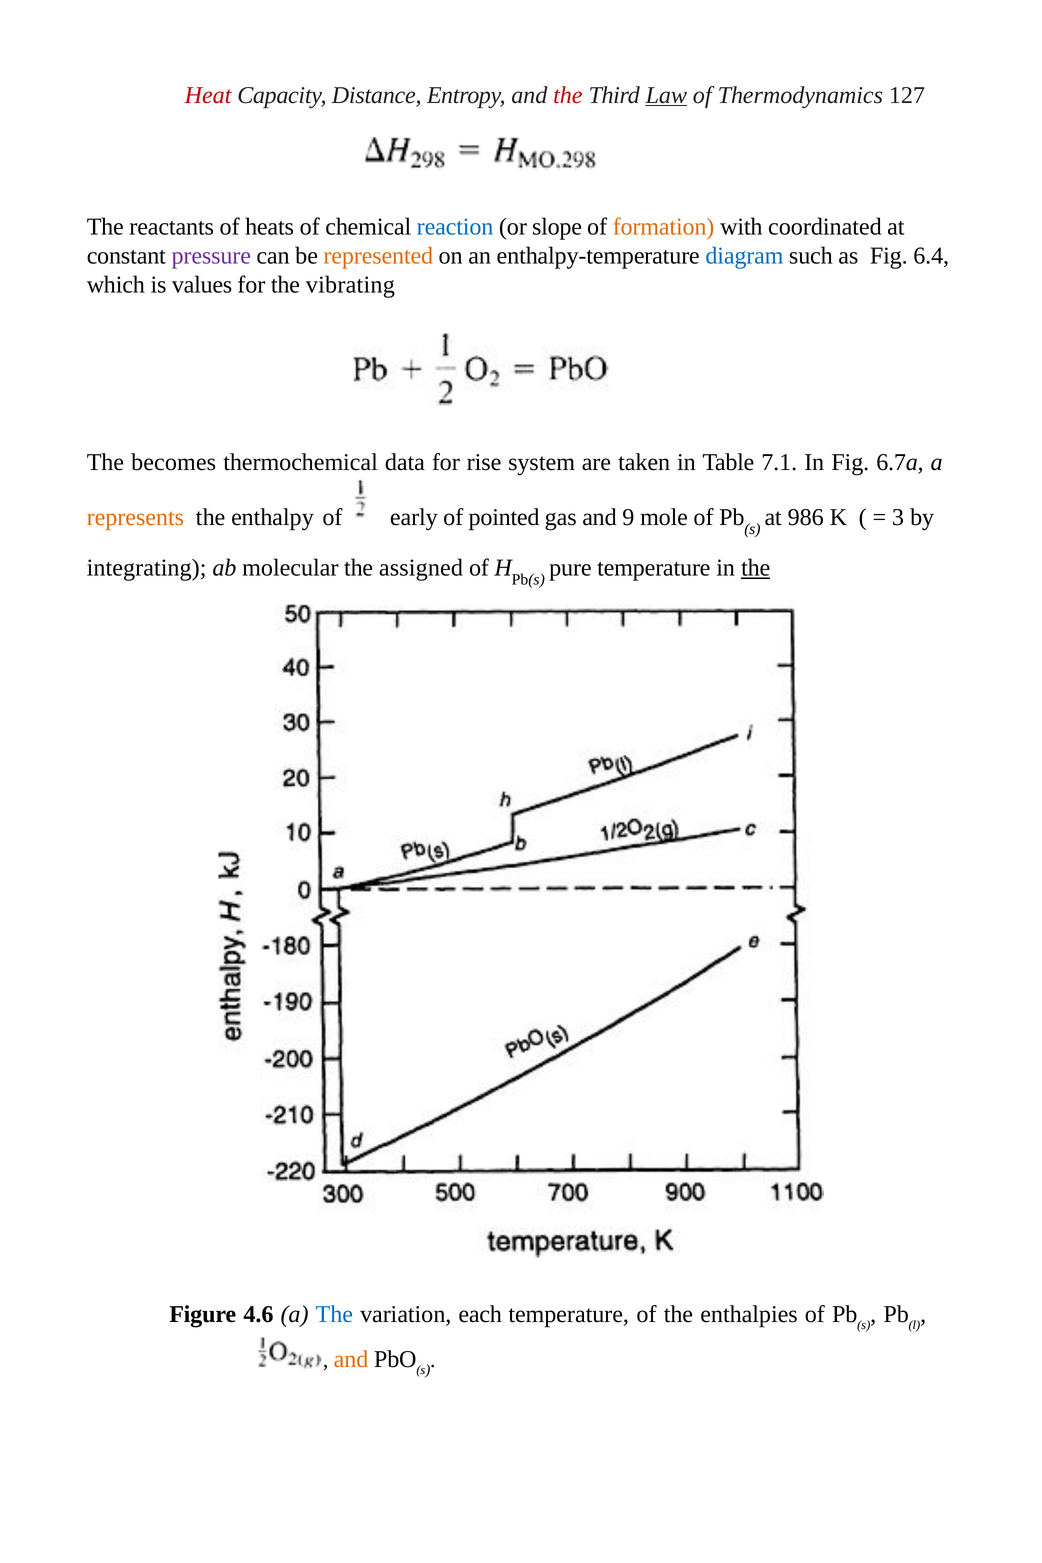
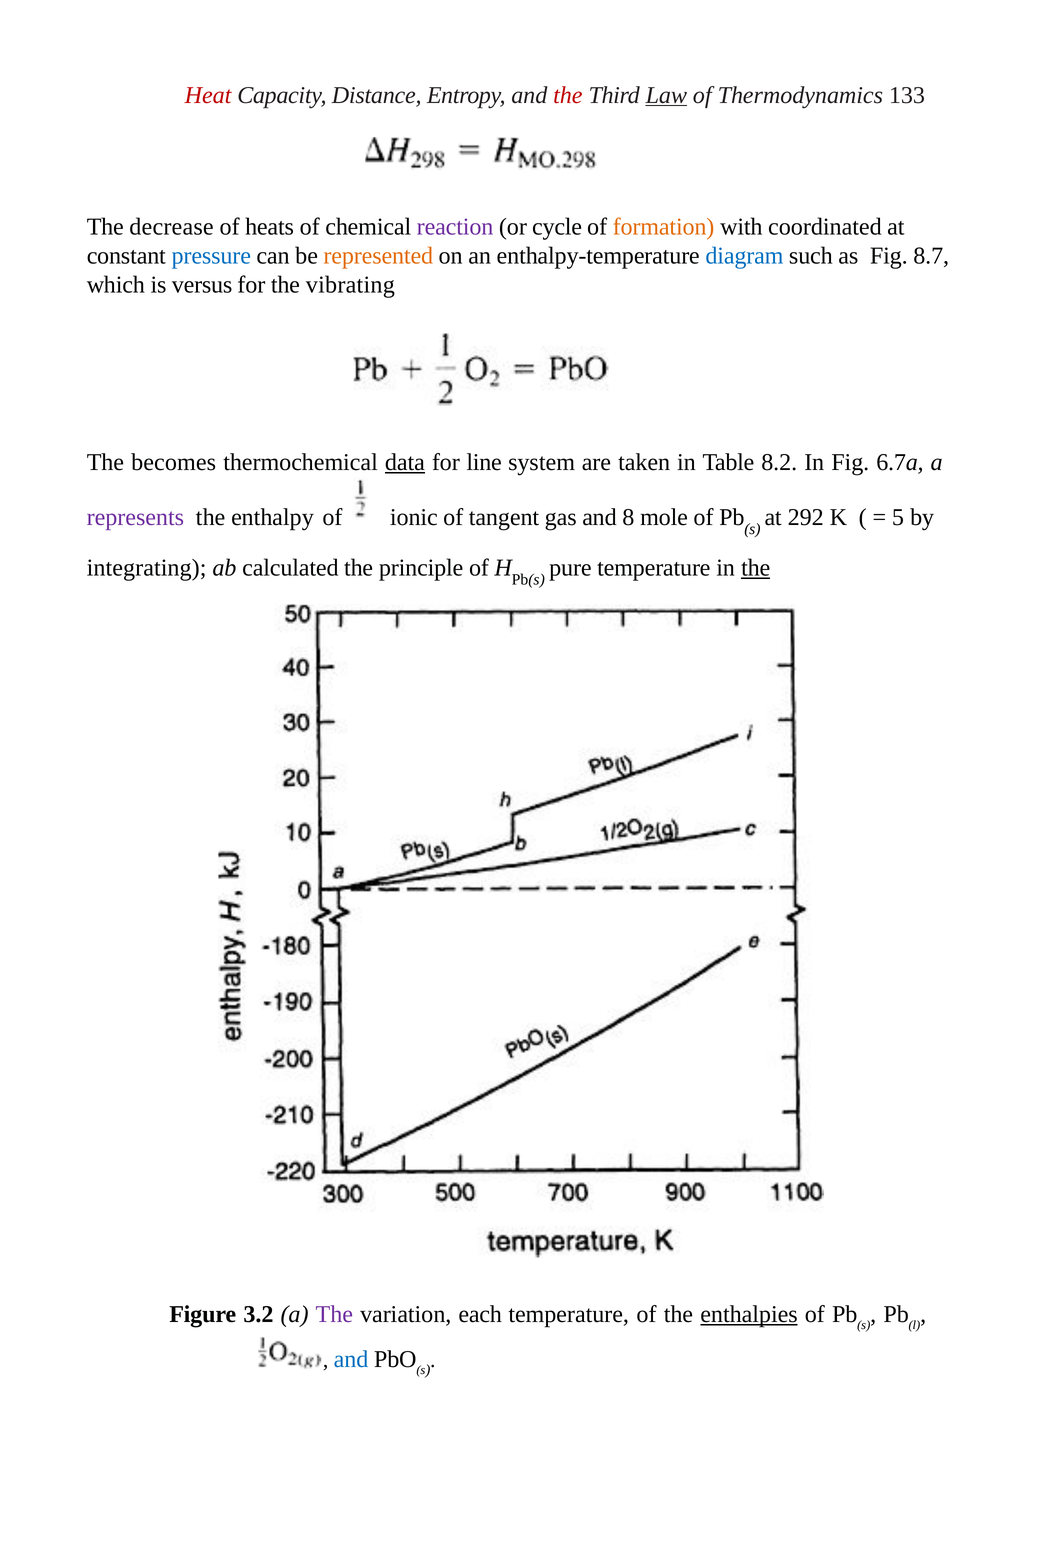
127: 127 -> 133
reactants: reactants -> decrease
reaction colour: blue -> purple
slope: slope -> cycle
pressure colour: purple -> blue
6.4: 6.4 -> 8.7
values: values -> versus
data underline: none -> present
rise: rise -> line
7.1: 7.1 -> 8.2
represents colour: orange -> purple
early: early -> ionic
pointed: pointed -> tangent
9: 9 -> 8
986: 986 -> 292
3: 3 -> 5
molecular: molecular -> calculated
assigned: assigned -> principle
4.6: 4.6 -> 3.2
The at (334, 1314) colour: blue -> purple
enthalpies underline: none -> present
and at (351, 1359) colour: orange -> blue
